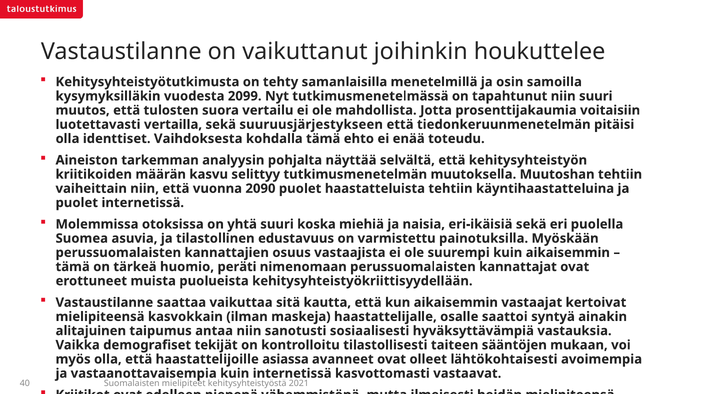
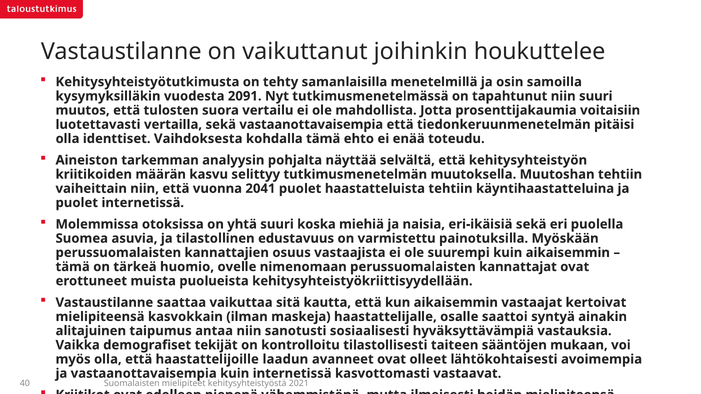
2099: 2099 -> 2091
sekä suuruusjärjestykseen: suuruusjärjestykseen -> vastaanottavaisempia
2090: 2090 -> 2041
peräti: peräti -> ovelle
asiassa: asiassa -> laadun
